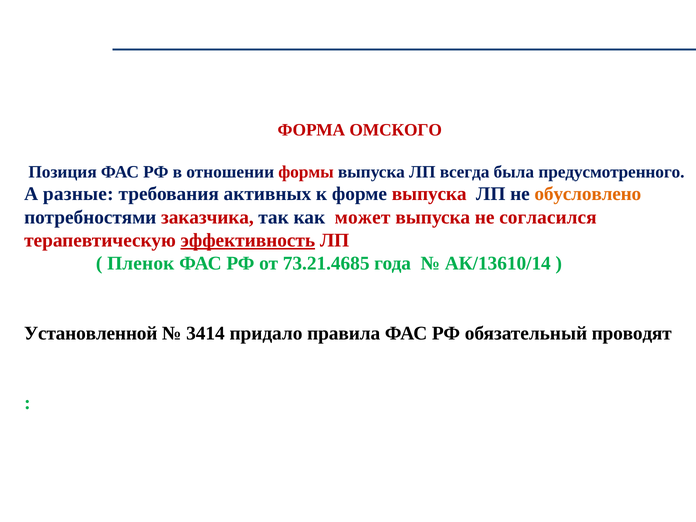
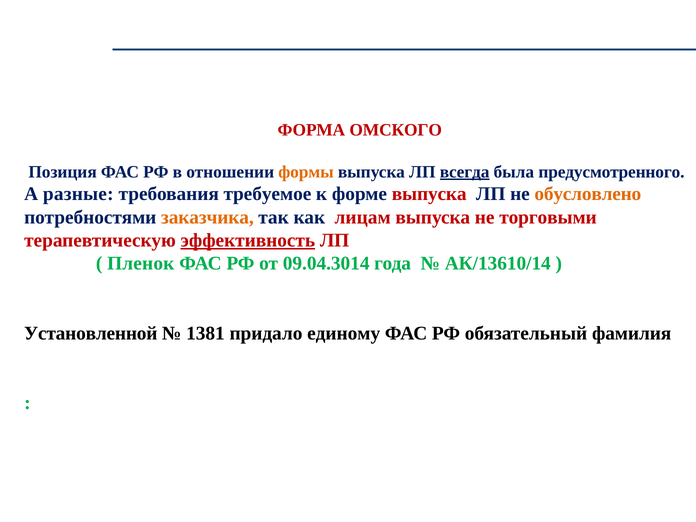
формы colour: red -> orange
всегда underline: none -> present
активных: активных -> требуемое
заказчика colour: red -> orange
может: может -> лицам
согласился: согласился -> торговыми
73.21.4685: 73.21.4685 -> 09.04.3014
3414: 3414 -> 1381
правила: правила -> единому
проводят: проводят -> фамилия
